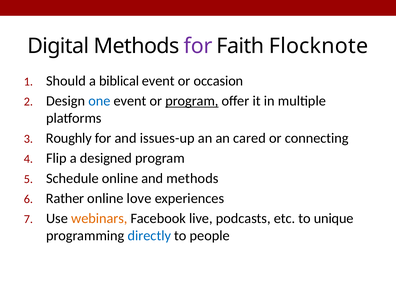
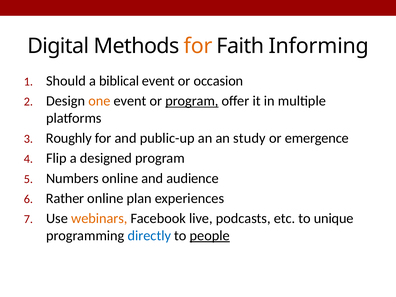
for at (198, 46) colour: purple -> orange
Flocknote: Flocknote -> Informing
one colour: blue -> orange
issues-up: issues-up -> public-up
cared: cared -> study
connecting: connecting -> emergence
Schedule: Schedule -> Numbers
and methods: methods -> audience
love: love -> plan
people underline: none -> present
